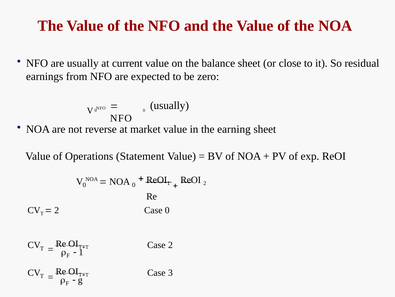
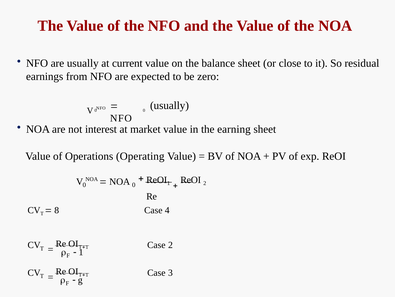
reverse: reverse -> interest
Statement: Statement -> Operating
2 at (57, 210): 2 -> 8
Case 0: 0 -> 4
